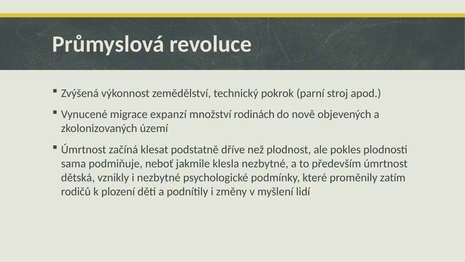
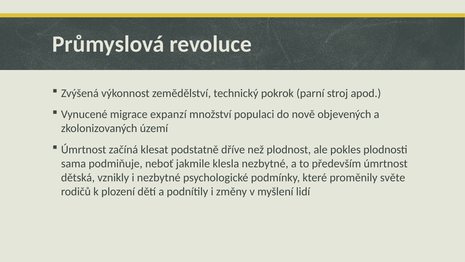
rodinách: rodinách -> populaci
zatím: zatím -> světe
